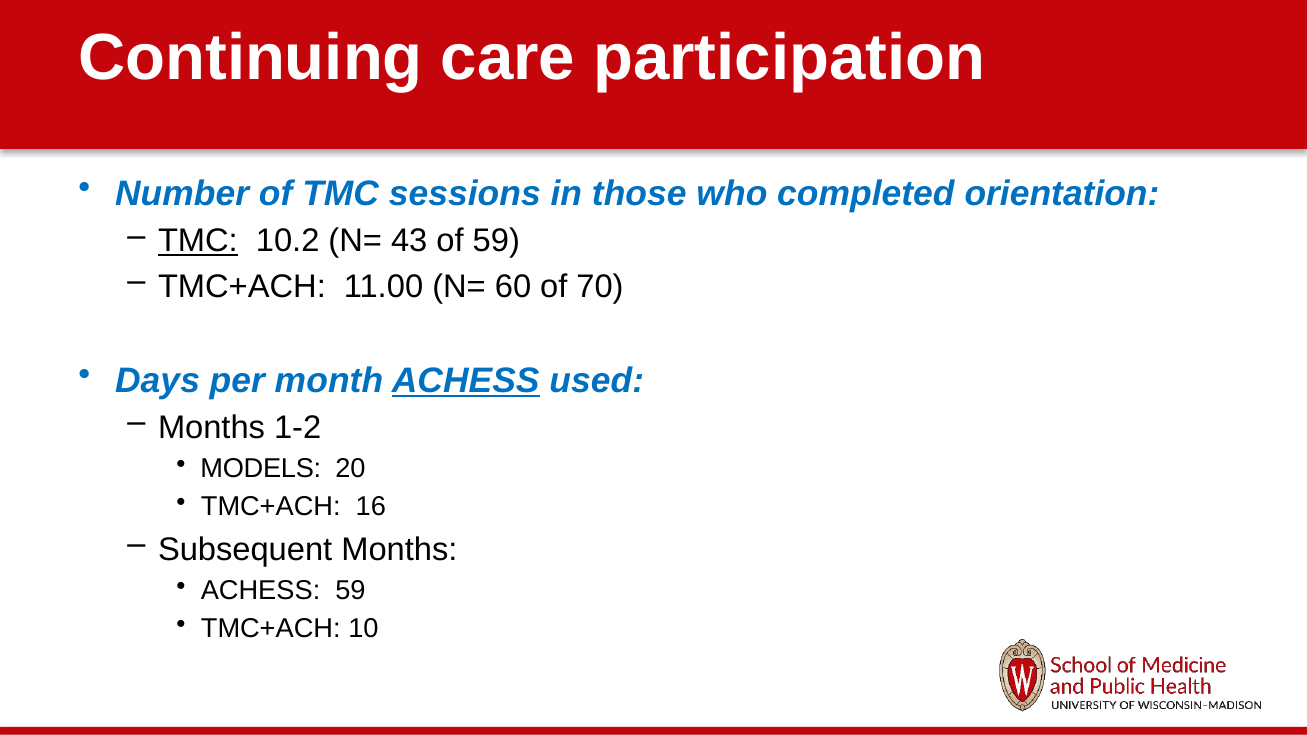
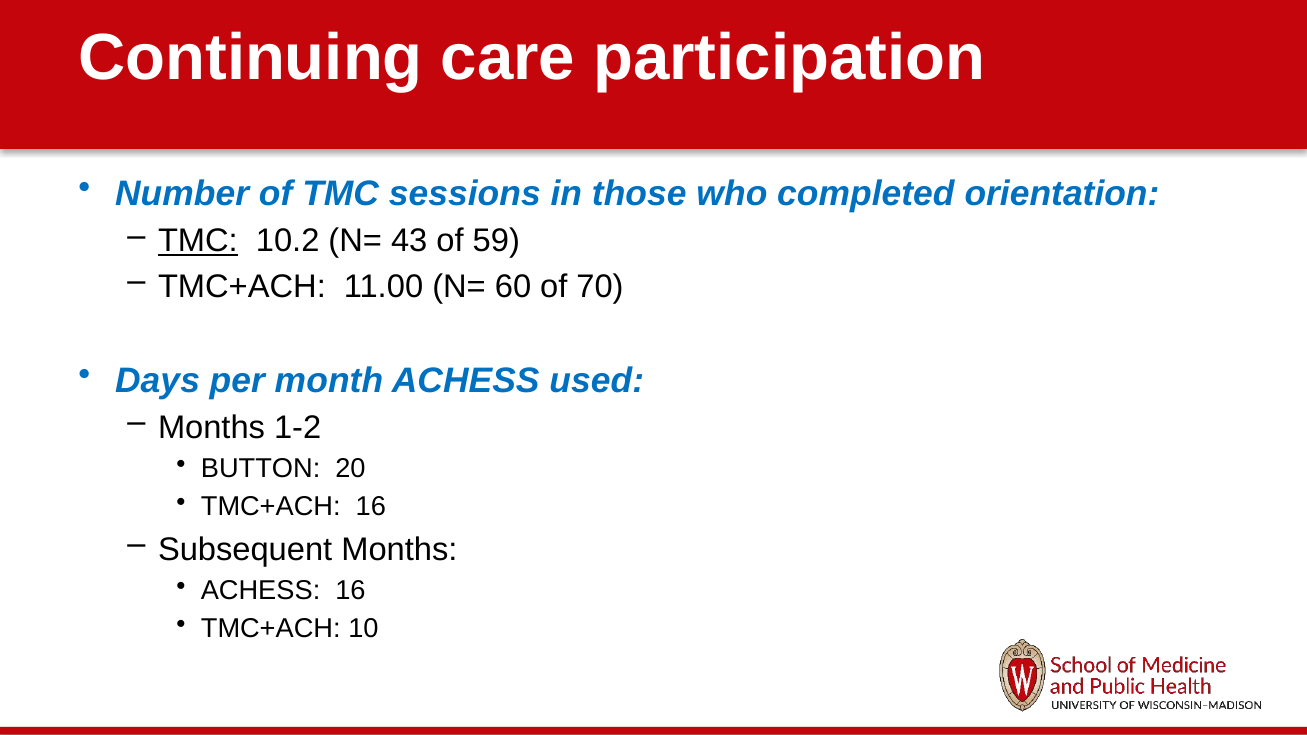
ACHESS at (466, 380) underline: present -> none
MODELS: MODELS -> BUTTON
ACHESS 59: 59 -> 16
